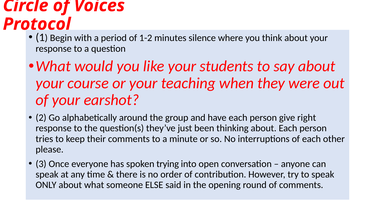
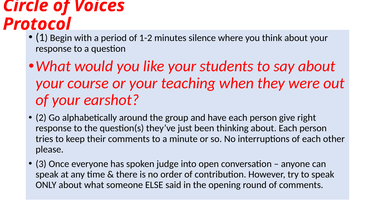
trying: trying -> judge
